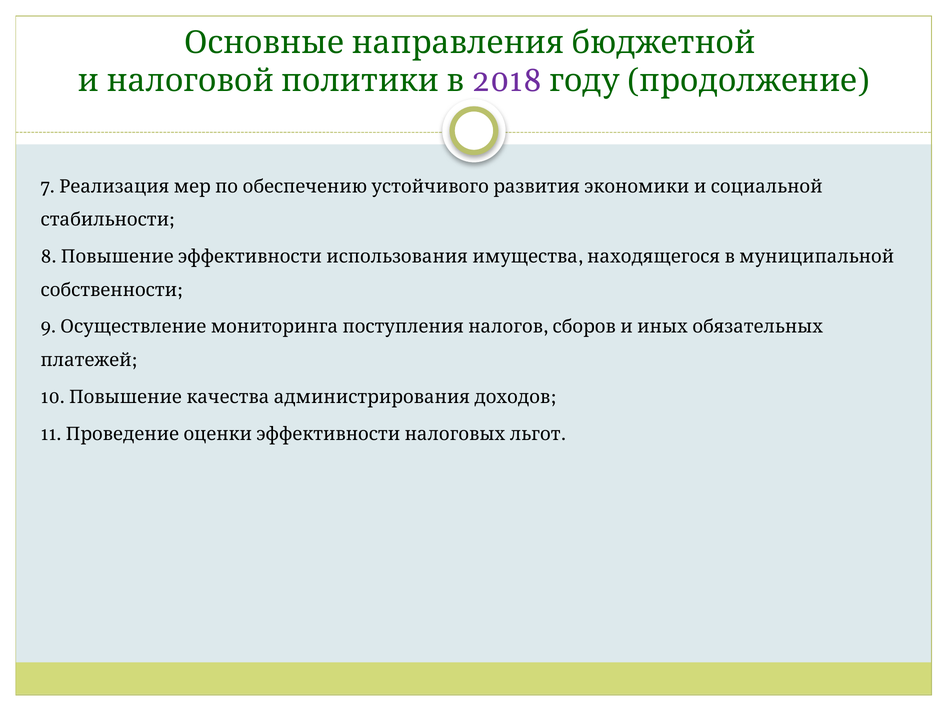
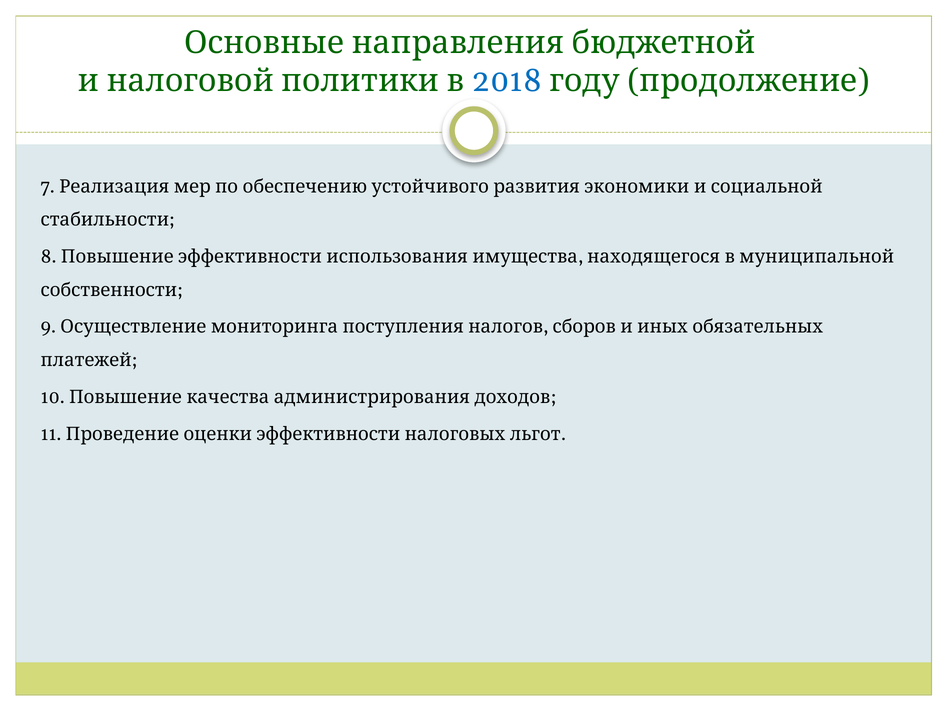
2018 colour: purple -> blue
